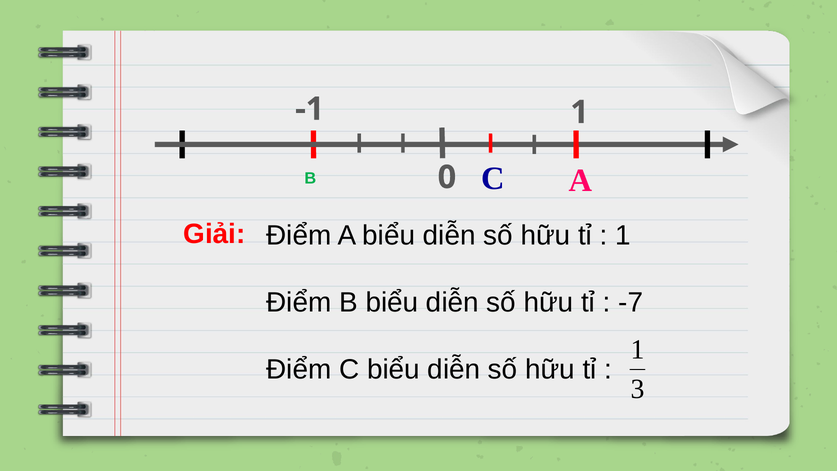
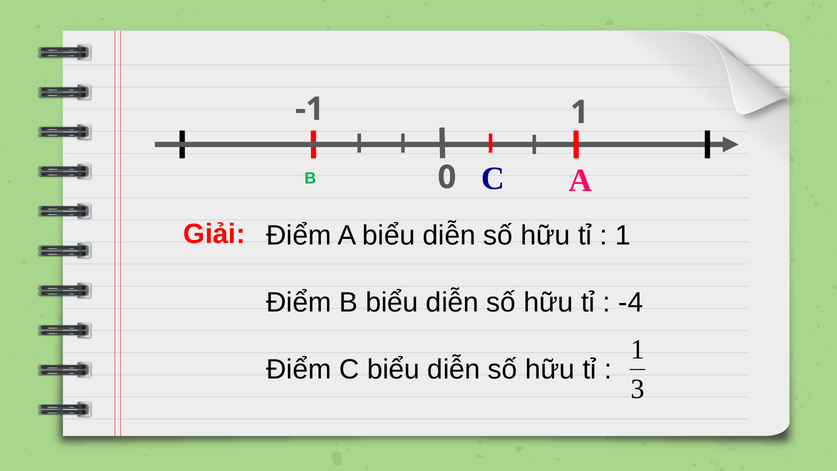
-7: -7 -> -4
